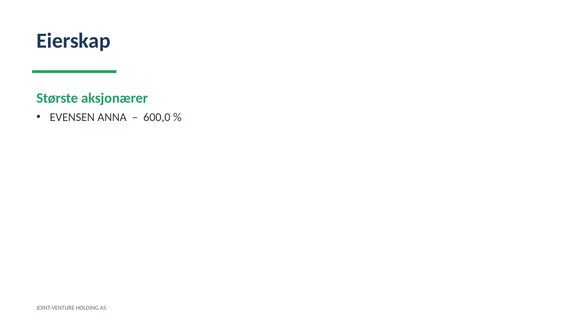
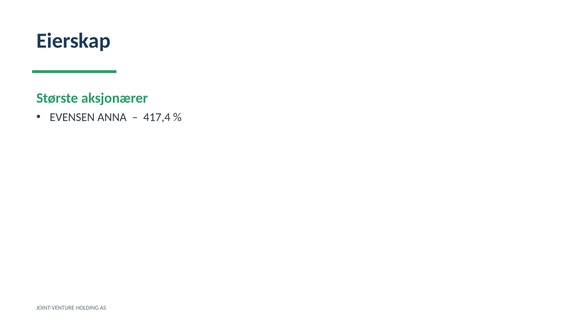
600,0: 600,0 -> 417,4
